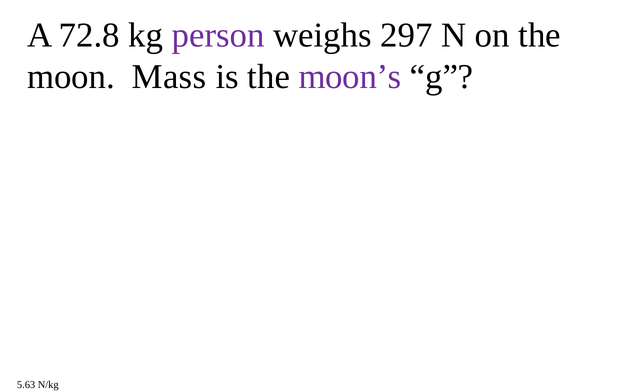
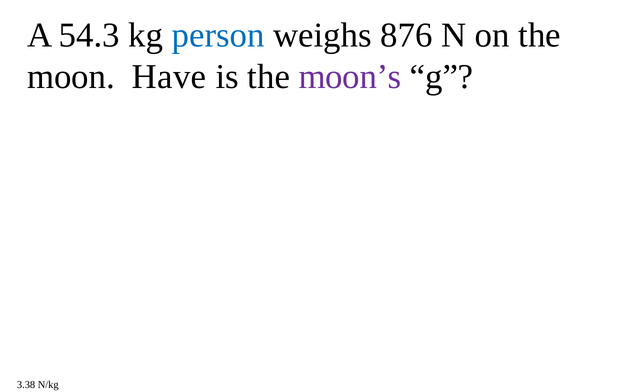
72.8: 72.8 -> 54.3
person colour: purple -> blue
297: 297 -> 876
Mass: Mass -> Have
5.63: 5.63 -> 3.38
